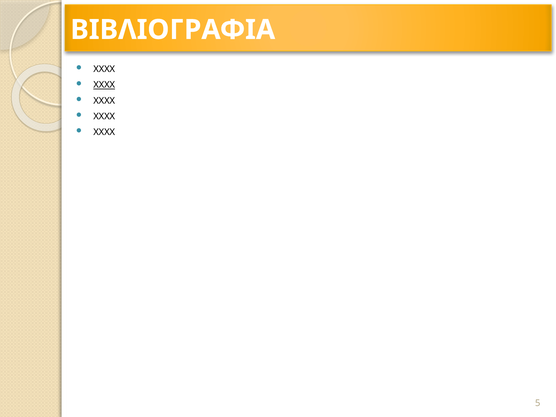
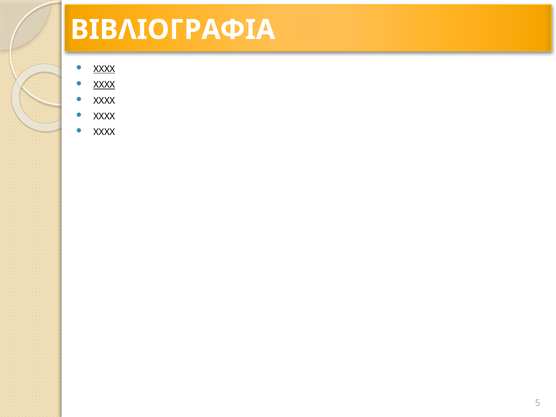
ΧΧΧΧ at (104, 69) underline: none -> present
